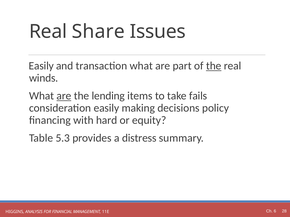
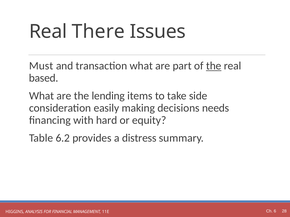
Share: Share -> There
Easily at (41, 66): Easily -> Must
winds: winds -> based
are at (64, 96) underline: present -> none
fails: fails -> side
policy: policy -> needs
5.3: 5.3 -> 6.2
